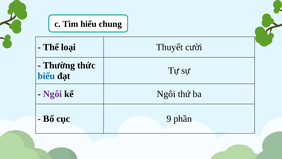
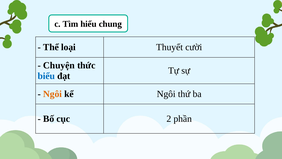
Thường: Thường -> Chuyện
Ngôi at (53, 94) colour: purple -> orange
9: 9 -> 2
